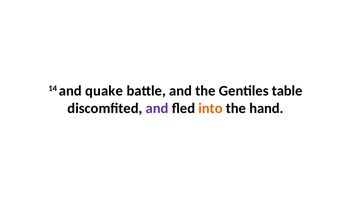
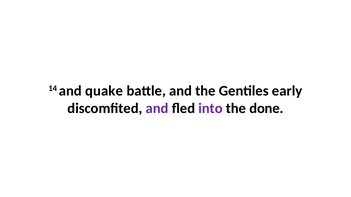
table: table -> early
into colour: orange -> purple
hand: hand -> done
